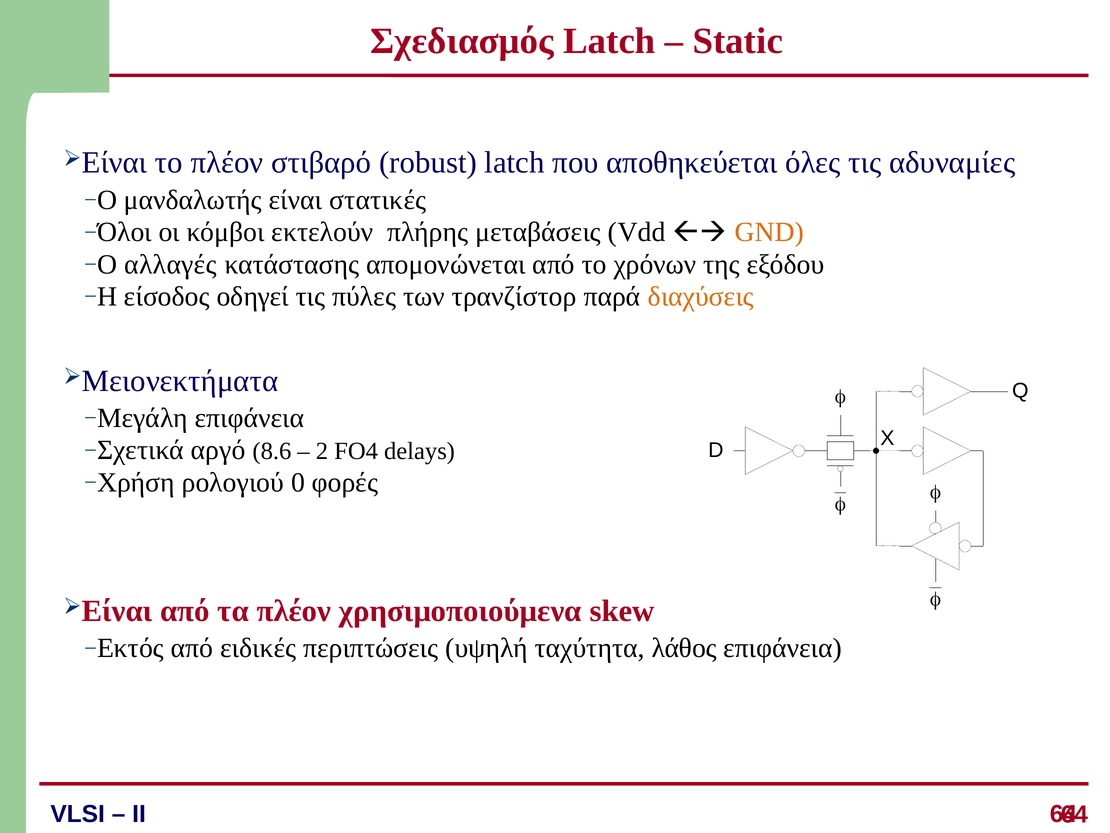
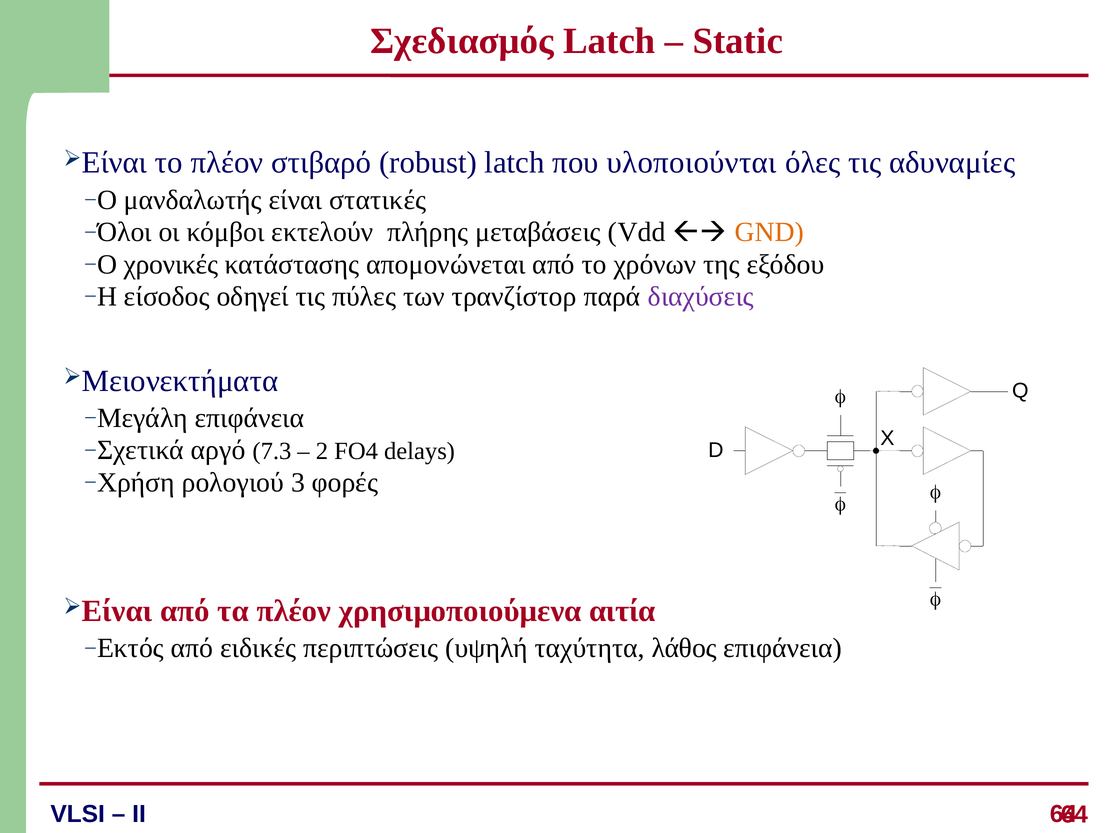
αποθηκεύεται: αποθηκεύεται -> υλοποιούνται
αλλαγές: αλλαγές -> χρονικές
διαχύσεις colour: orange -> purple
8.6: 8.6 -> 7.3
0: 0 -> 3
skew: skew -> αιτία
